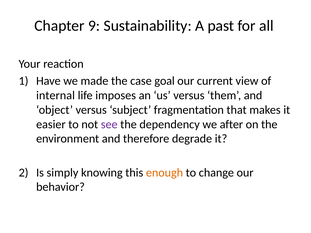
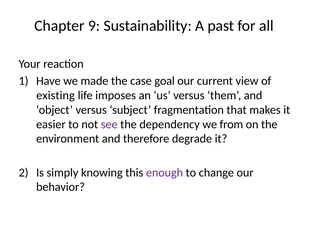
internal: internal -> existing
after: after -> from
enough colour: orange -> purple
